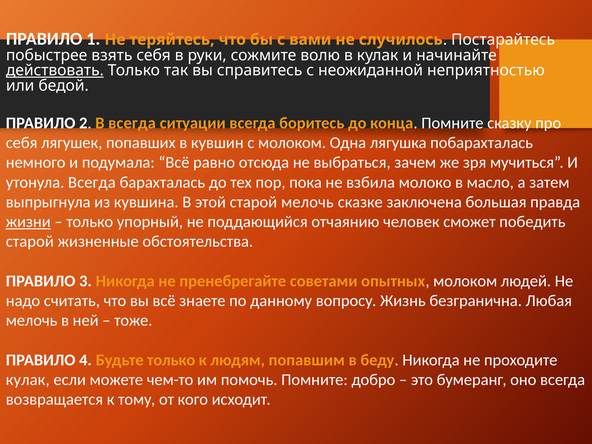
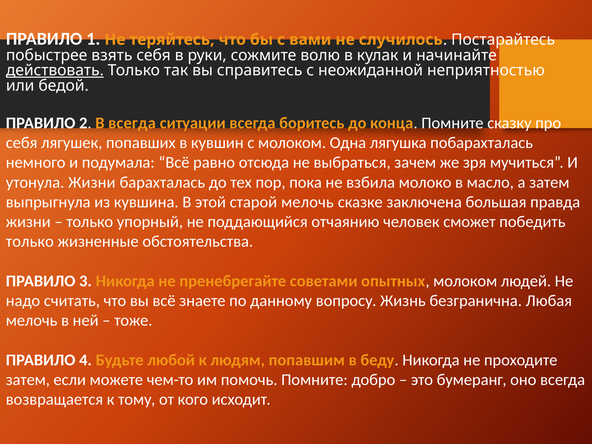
утонула Всегда: Всегда -> Жизни
жизни at (28, 222) underline: present -> none
старой at (30, 242): старой -> только
Будьте только: только -> любой
кулак at (28, 380): кулак -> затем
